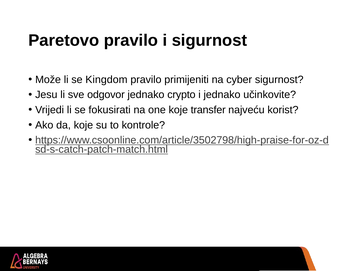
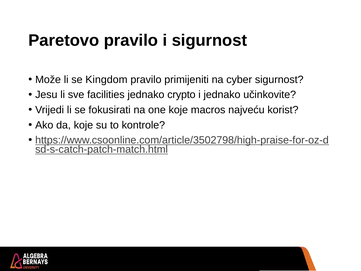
odgovor: odgovor -> facilities
transfer: transfer -> macros
